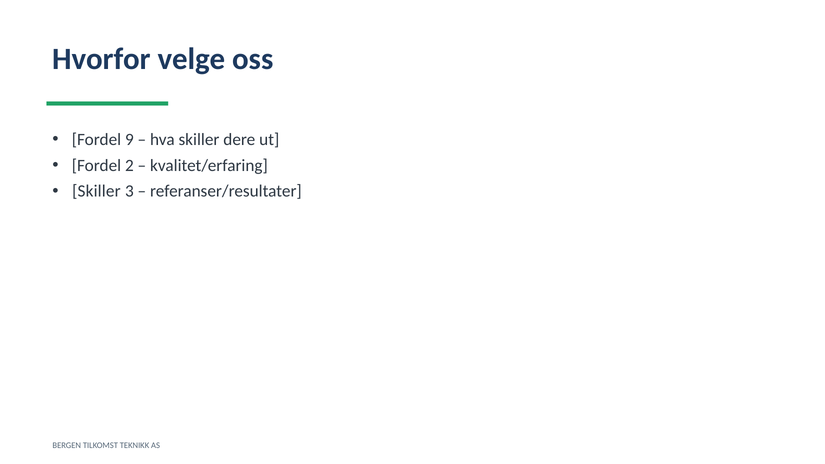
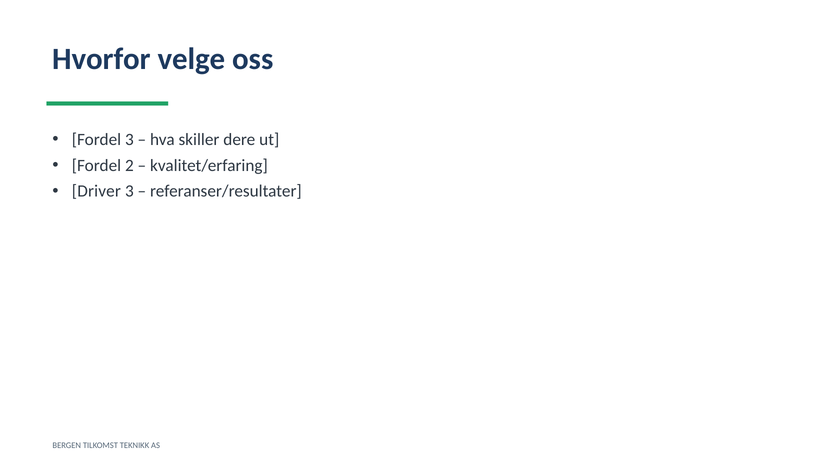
Fordel 9: 9 -> 3
Skiller at (96, 191): Skiller -> Driver
